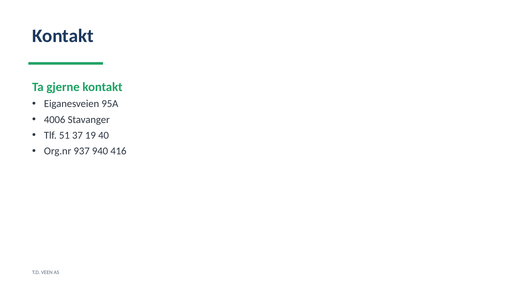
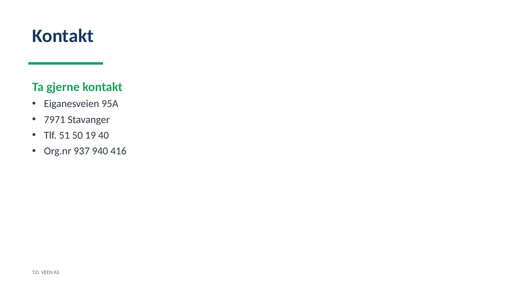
4006: 4006 -> 7971
37: 37 -> 50
